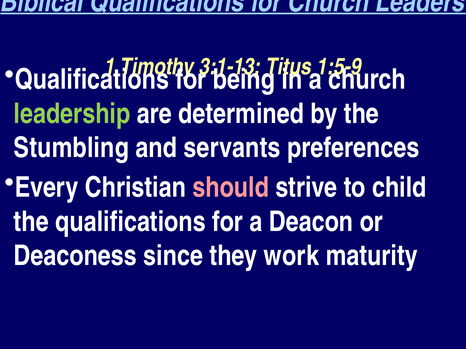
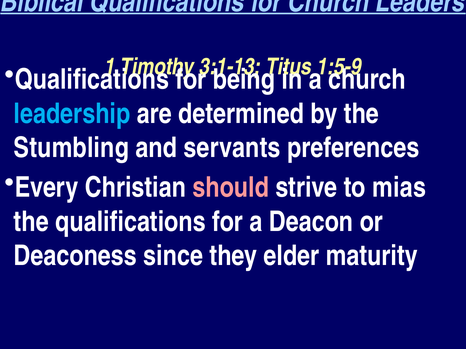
leadership colour: light green -> light blue
child: child -> mias
work: work -> elder
